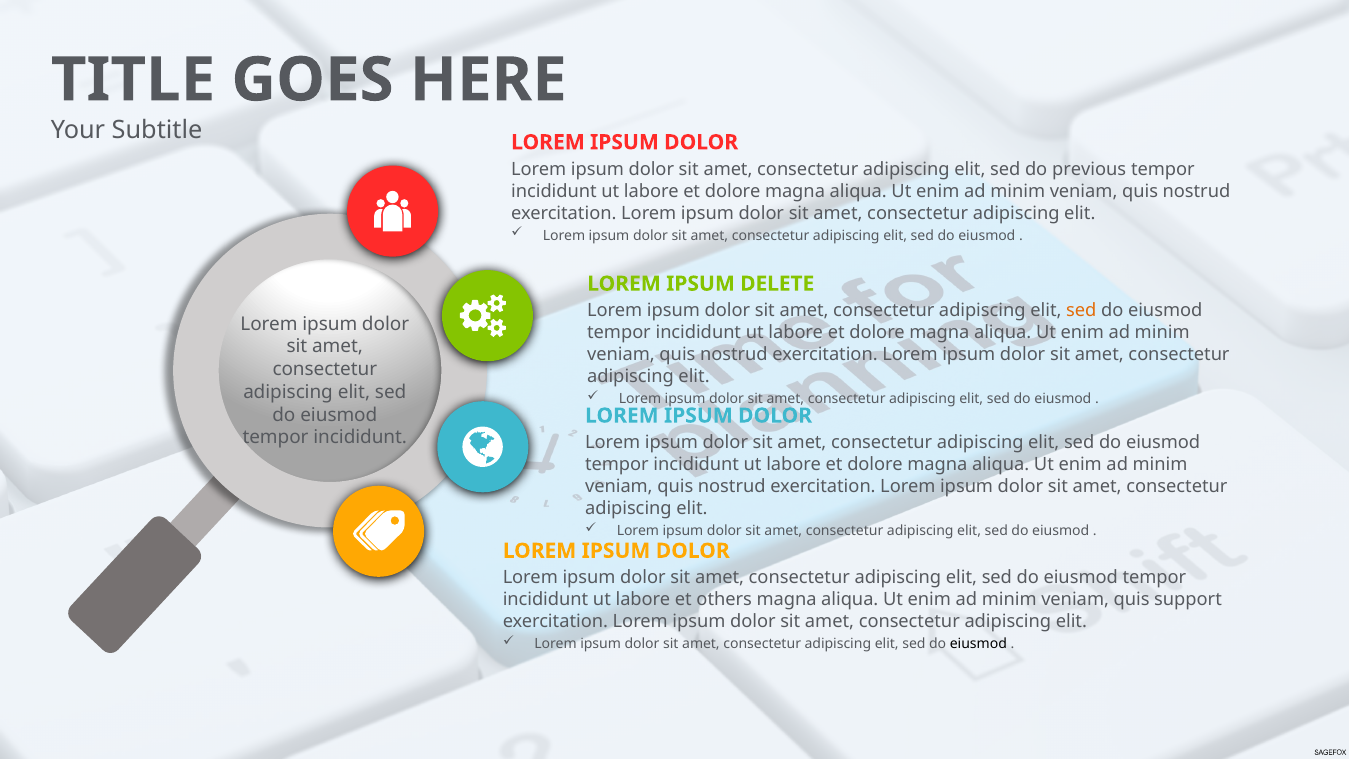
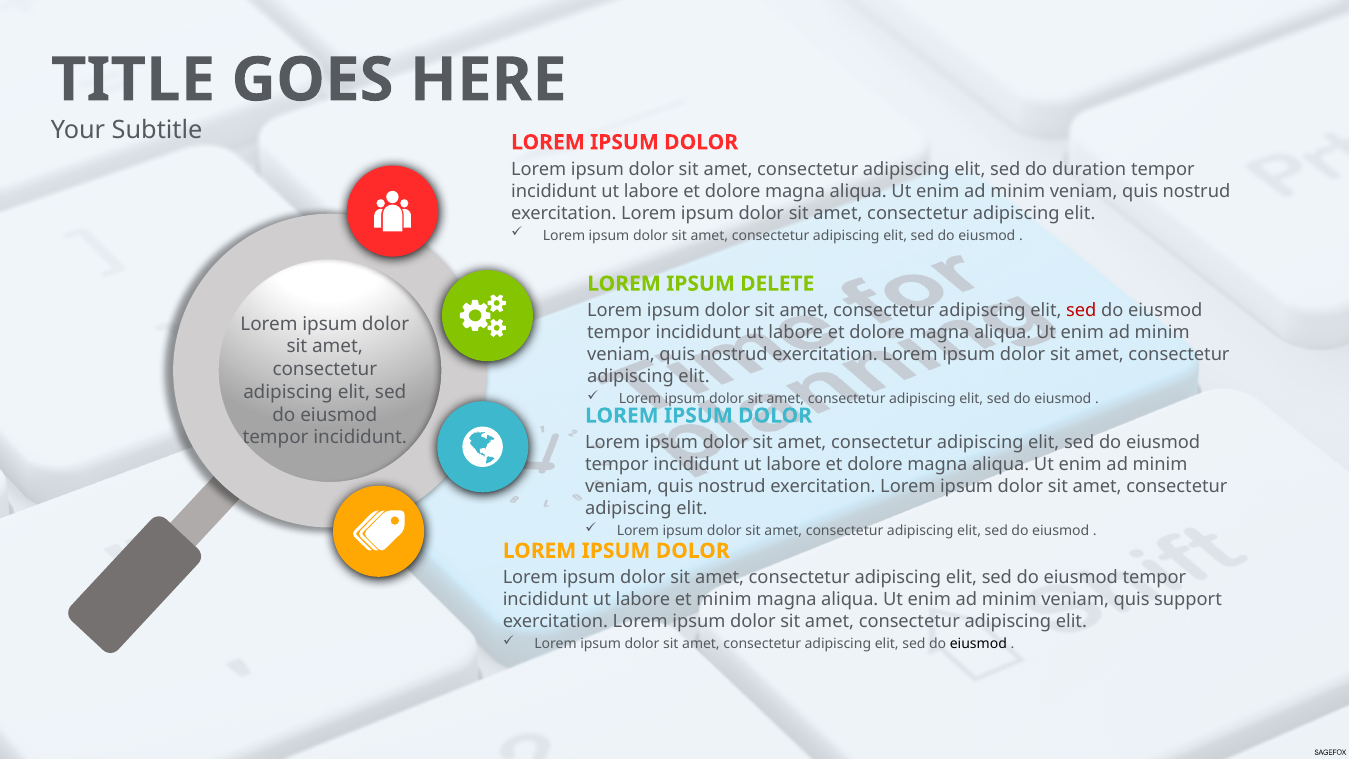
previous: previous -> duration
sed at (1081, 310) colour: orange -> red
et others: others -> minim
